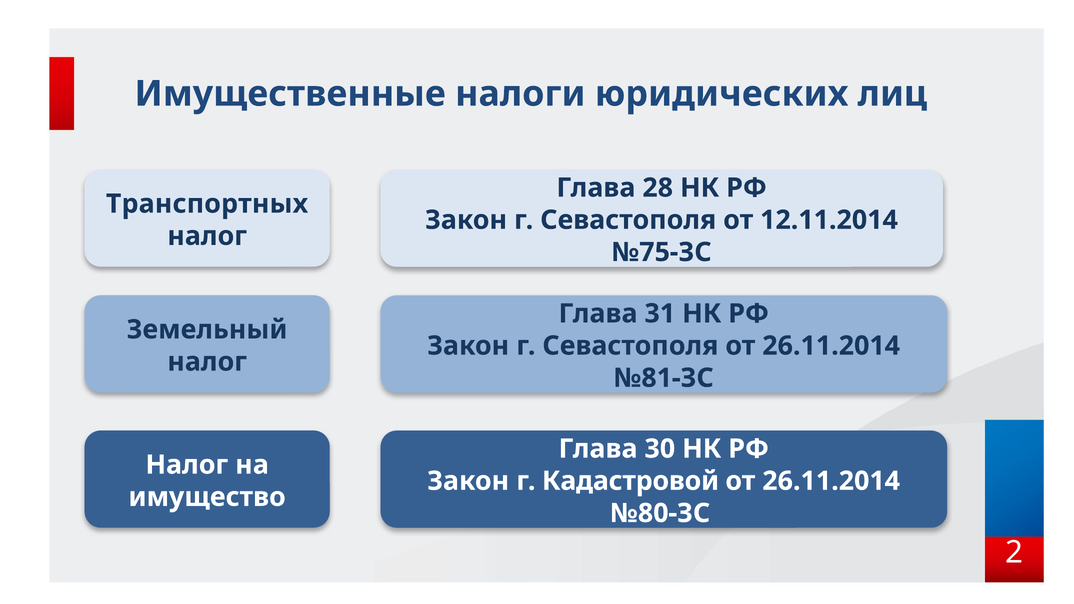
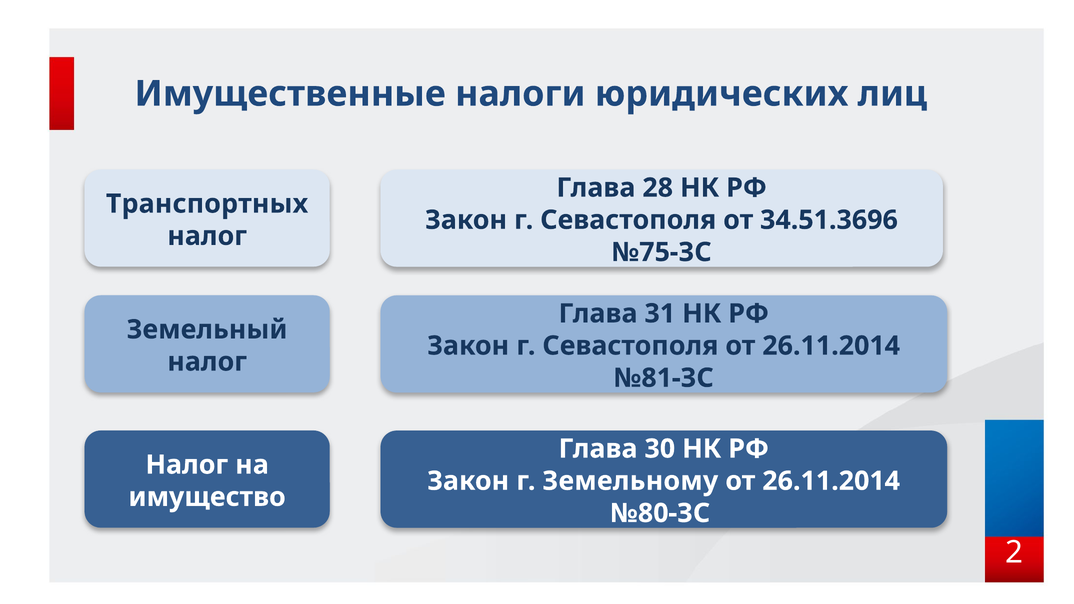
12.11.2014: 12.11.2014 -> 34.51.3696
Кадастровой: Кадастровой -> Земельному
